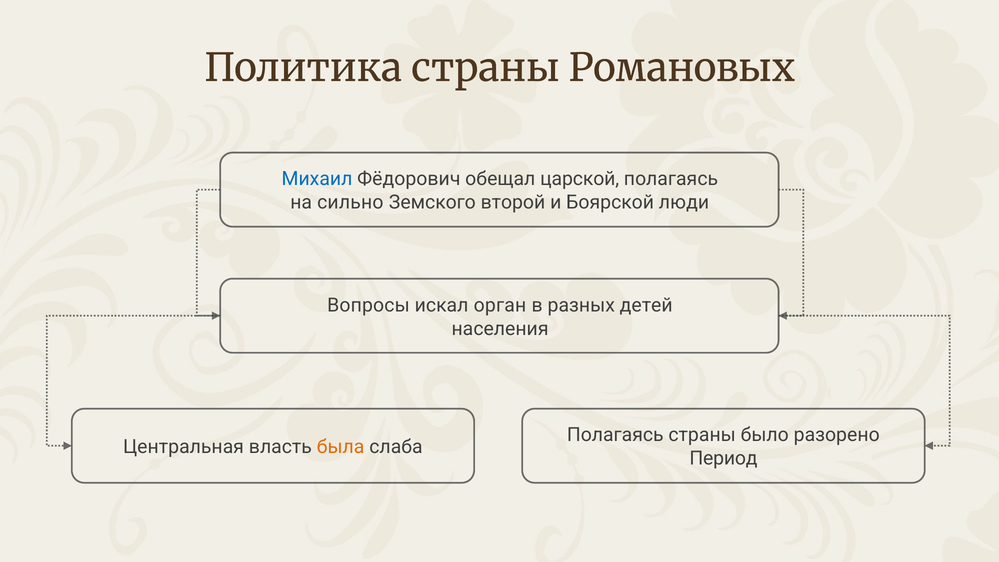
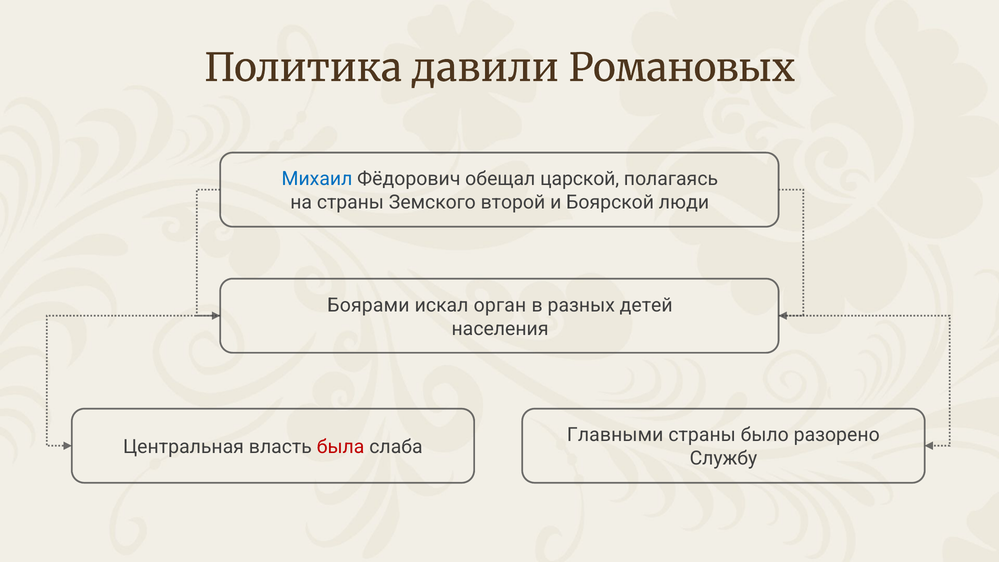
Политика страны: страны -> давили
на сильно: сильно -> страны
Вопросы: Вопросы -> Боярами
Полагаясь at (615, 435): Полагаясь -> Главными
была colour: orange -> red
Период: Период -> Службу
